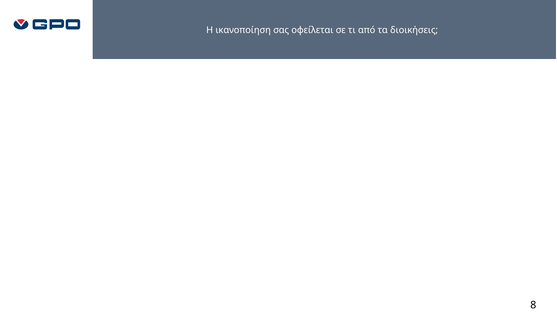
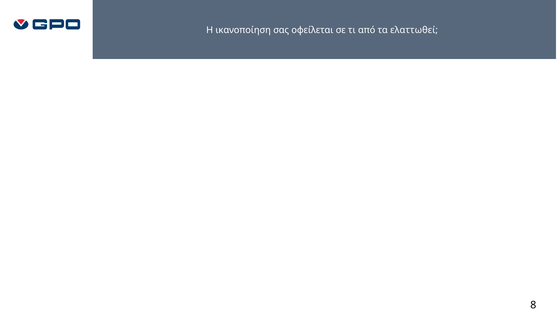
διοικήσεις: διοικήσεις -> ελαττωθεί
